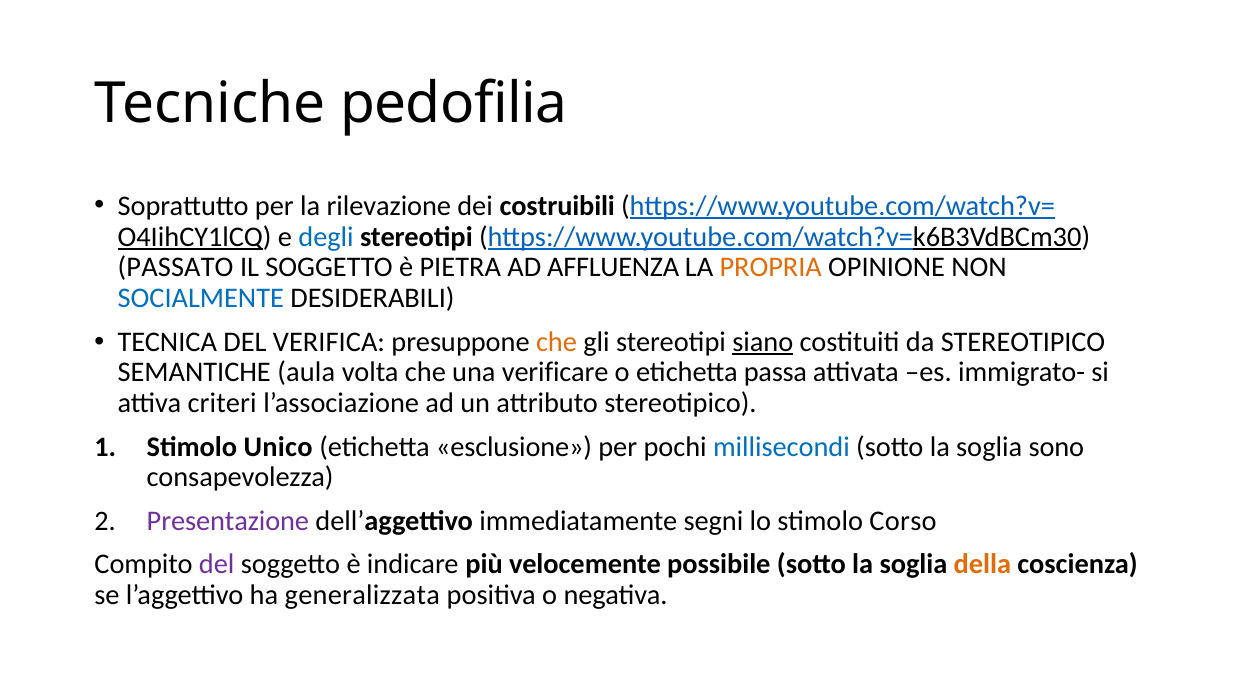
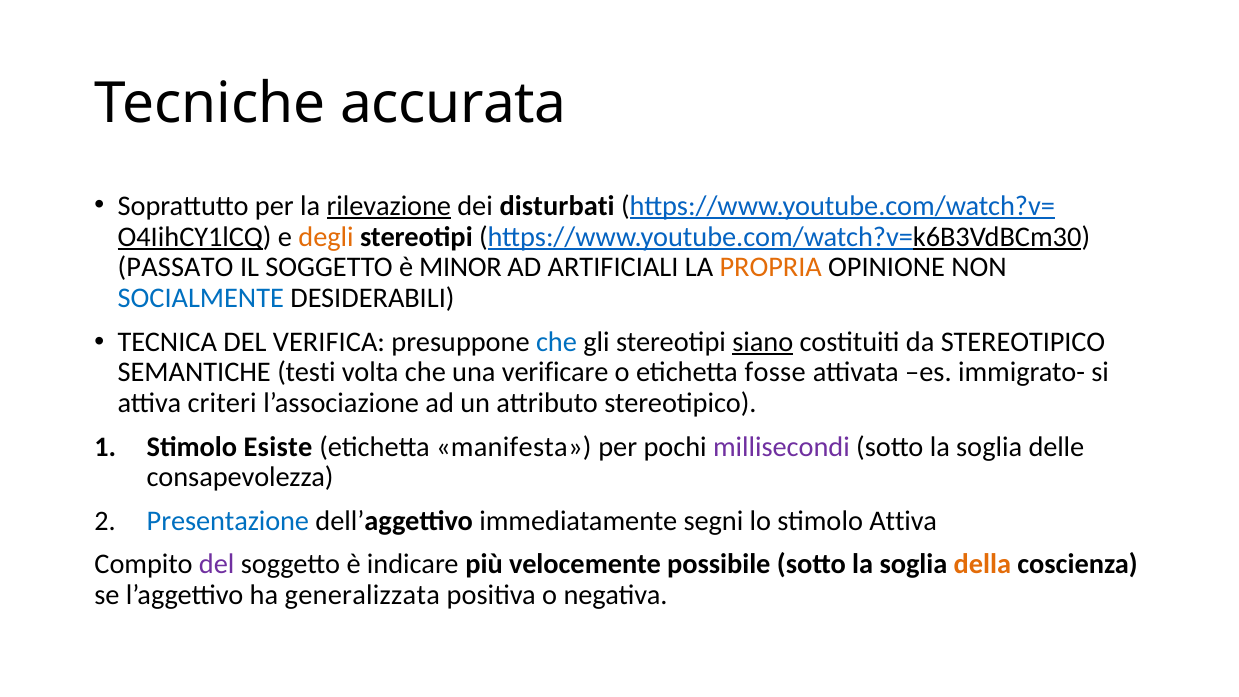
pedofilia: pedofilia -> accurata
rilevazione underline: none -> present
costruibili: costruibili -> disturbati
degli colour: blue -> orange
PIETRA: PIETRA -> MINOR
AFFLUENZA: AFFLUENZA -> ARTIFICIALI
che at (557, 342) colour: orange -> blue
aula: aula -> testi
passa: passa -> fosse
Unico: Unico -> Esiste
esclusione: esclusione -> manifesta
millisecondi colour: blue -> purple
sono: sono -> delle
Presentazione colour: purple -> blue
stimolo Corso: Corso -> Attiva
